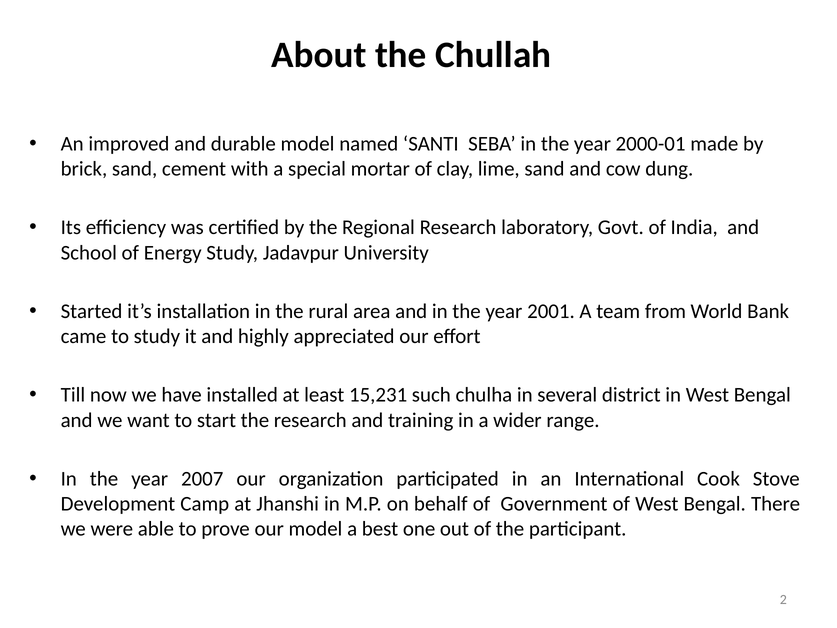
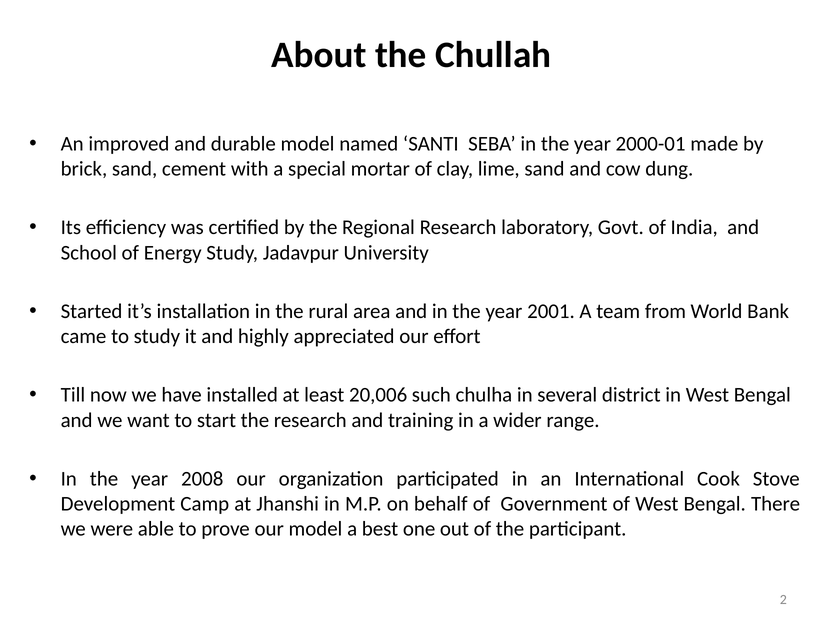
15,231: 15,231 -> 20,006
2007: 2007 -> 2008
